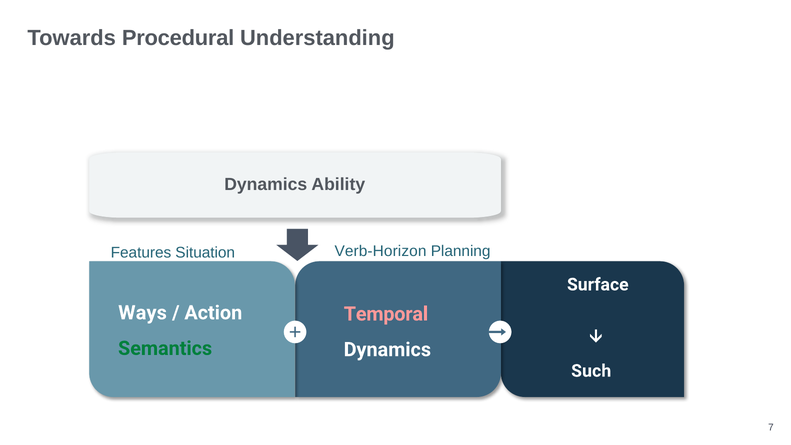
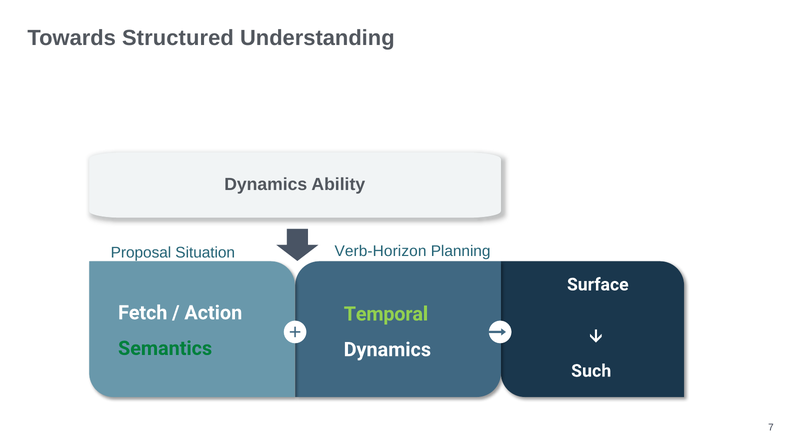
Procedural: Procedural -> Structured
Features: Features -> Proposal
Ways: Ways -> Fetch
Temporal colour: pink -> light green
